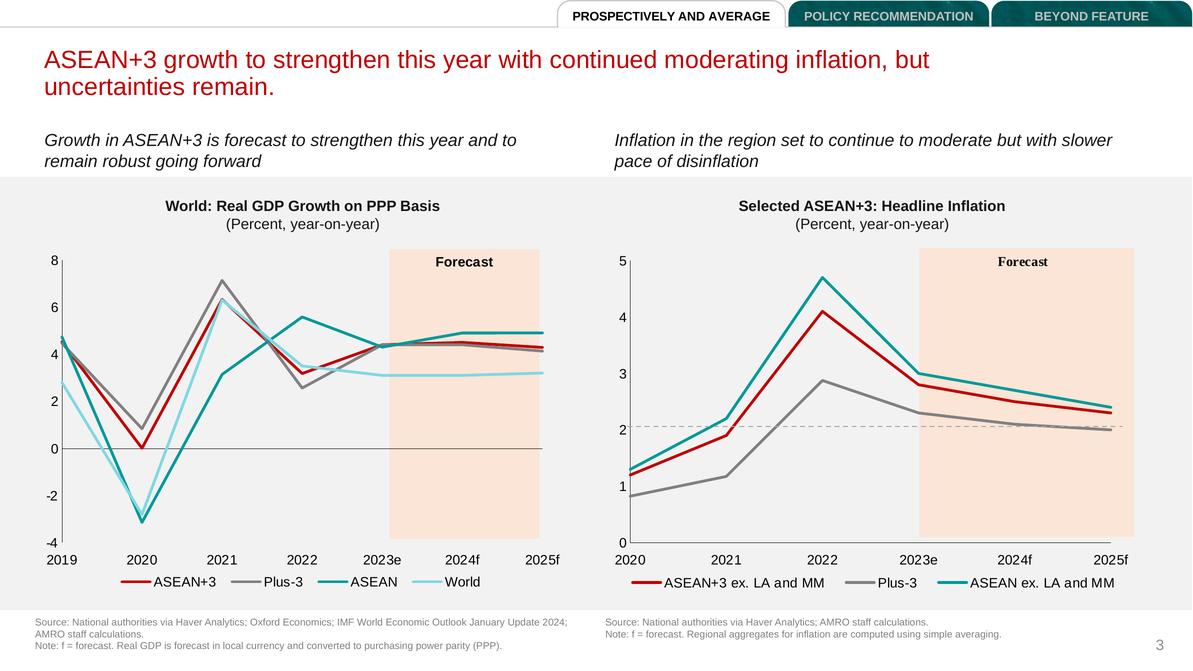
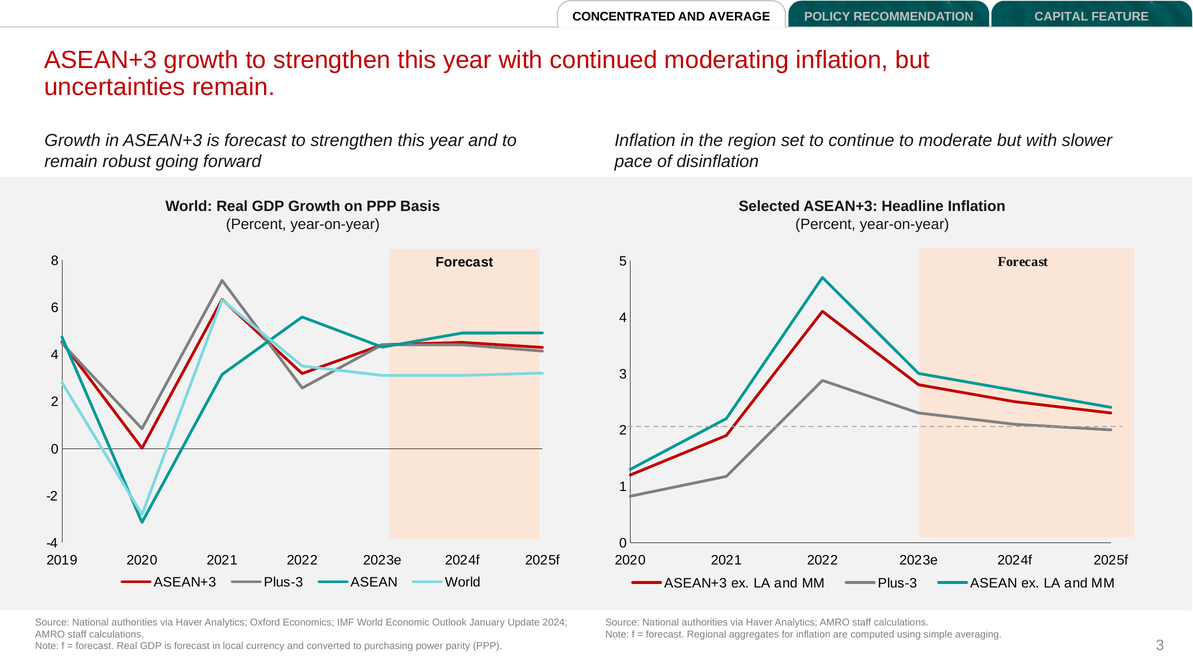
PROSPECTIVELY: PROSPECTIVELY -> CONCENTRATED
BEYOND: BEYOND -> CAPITAL
